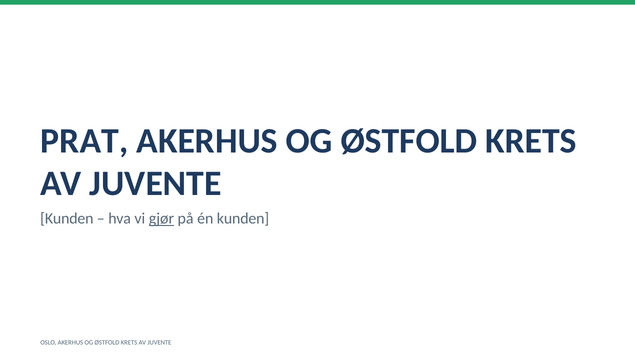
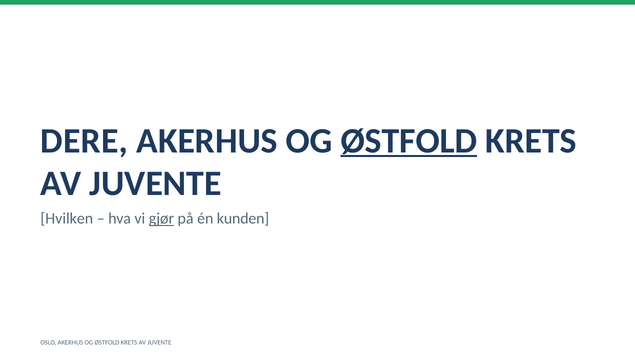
PRAT: PRAT -> DERE
ØSTFOLD at (409, 141) underline: none -> present
Kunden at (67, 219): Kunden -> Hvilken
